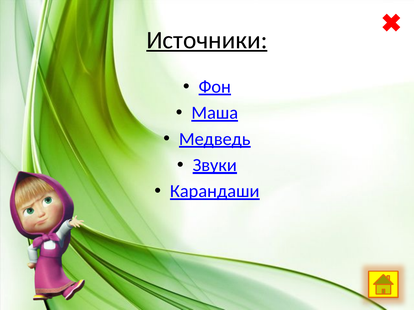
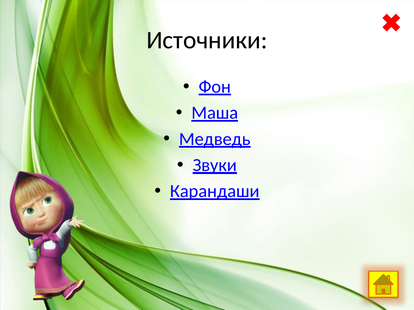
Источники underline: present -> none
